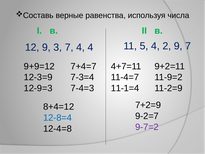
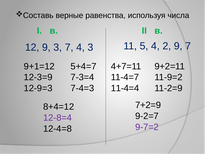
4 4: 4 -> 3
9+9=12: 9+9=12 -> 9+1=12
7+4=7: 7+4=7 -> 5+4=7
11-1=4: 11-1=4 -> 11-4=4
12-8=4 colour: blue -> purple
